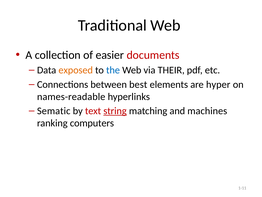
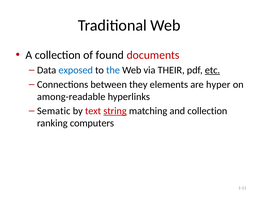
easier: easier -> found
exposed colour: orange -> blue
etc underline: none -> present
best: best -> they
names-readable: names-readable -> among-readable
and machines: machines -> collection
